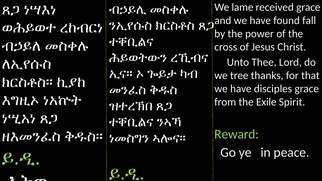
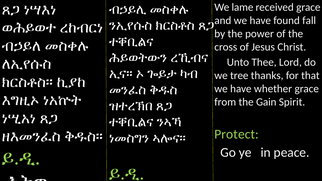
disciples: disciples -> whether
Exile: Exile -> Gain
Reward: Reward -> Protect
